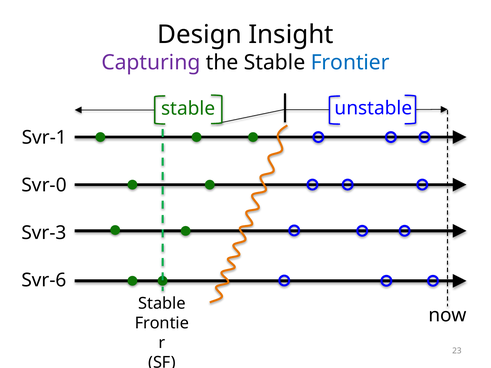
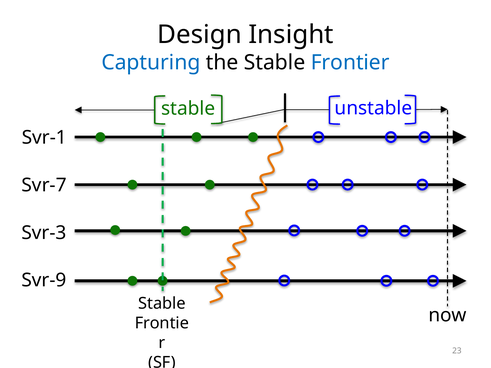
Capturing colour: purple -> blue
Svr-0: Svr-0 -> Svr-7
Svr-6: Svr-6 -> Svr-9
